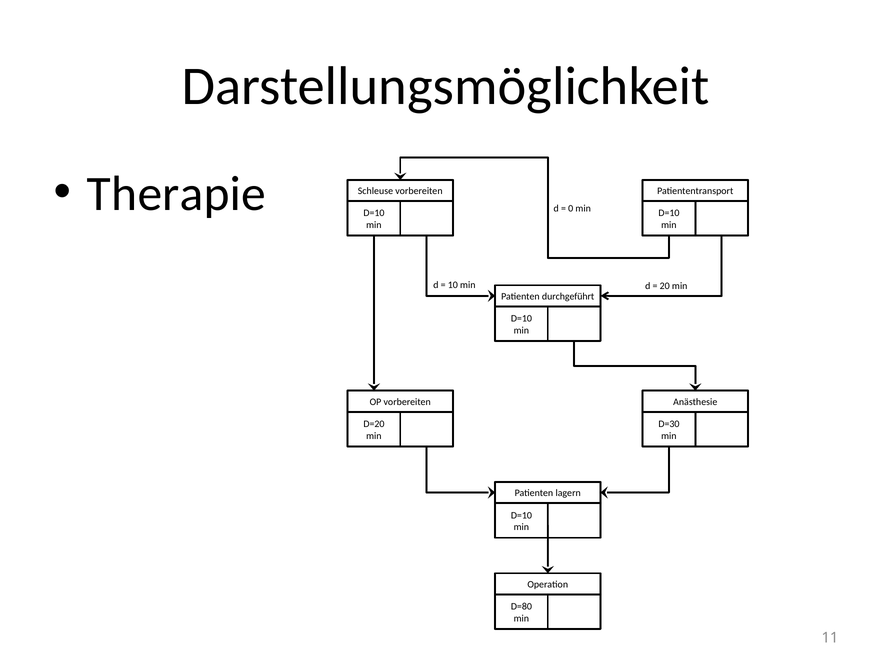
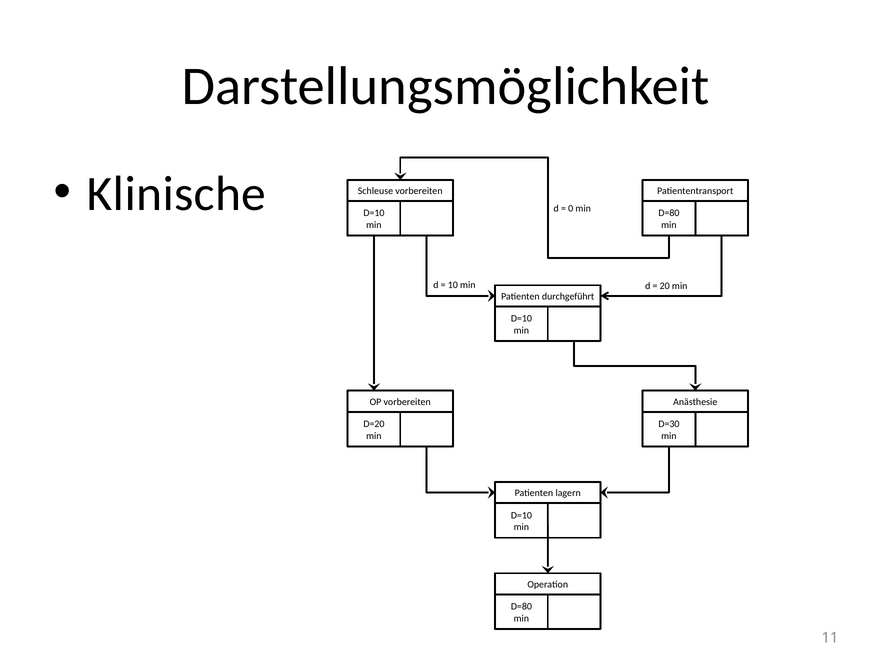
Therapie: Therapie -> Klinische
D=10 at (669, 213): D=10 -> D=80
